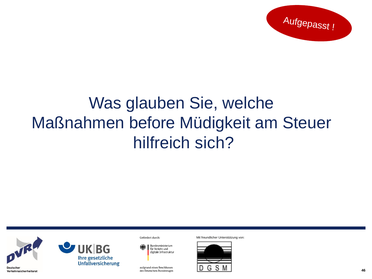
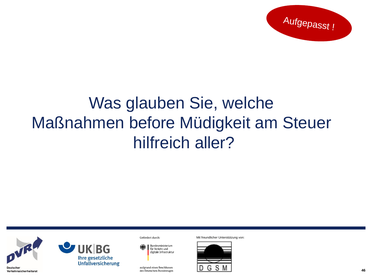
sich: sich -> aller
